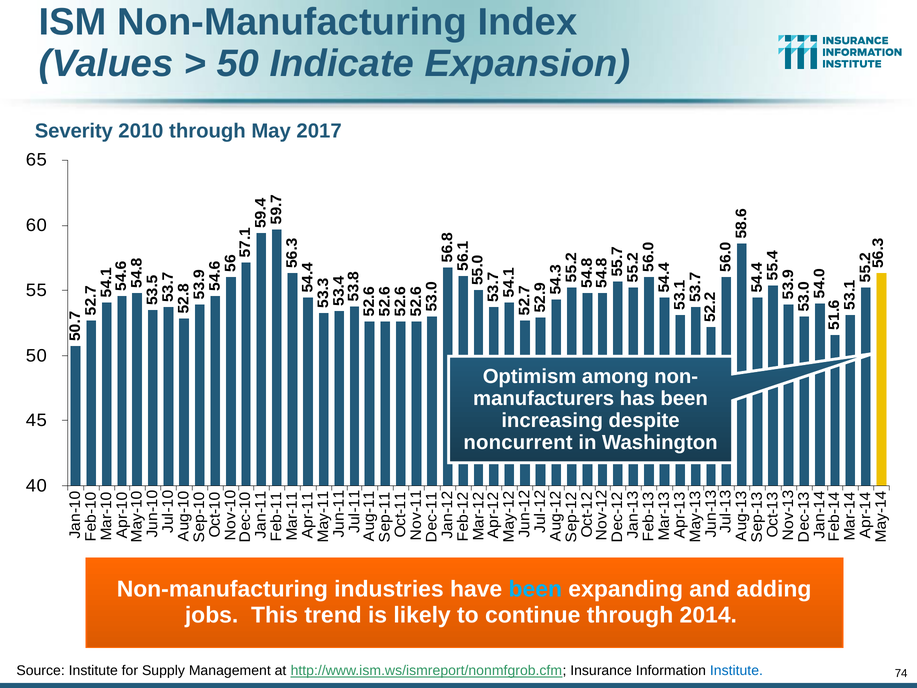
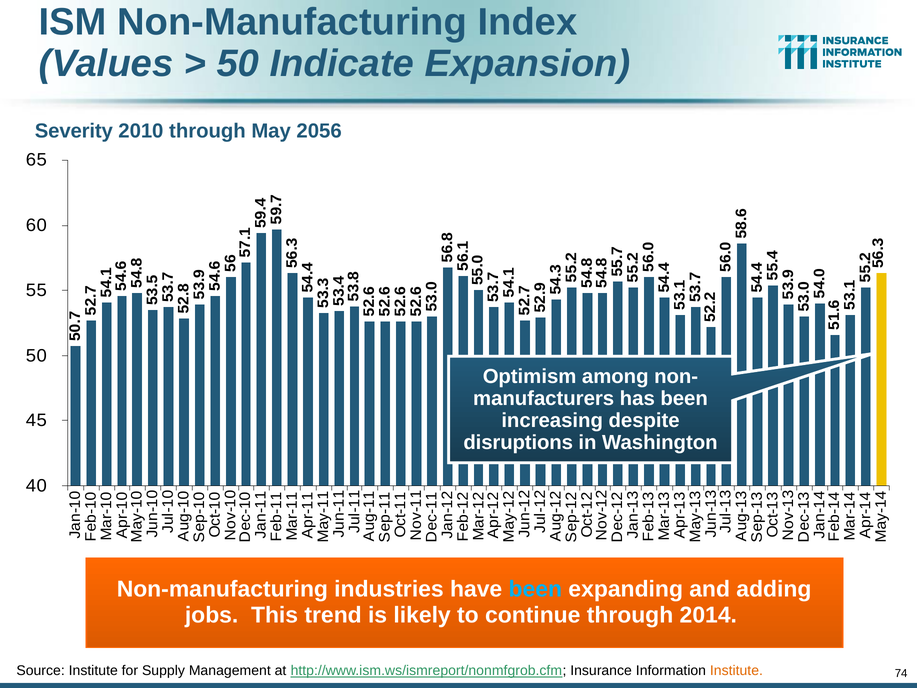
2017: 2017 -> 2056
noncurrent: noncurrent -> disruptions
Institute at (736, 670) colour: blue -> orange
